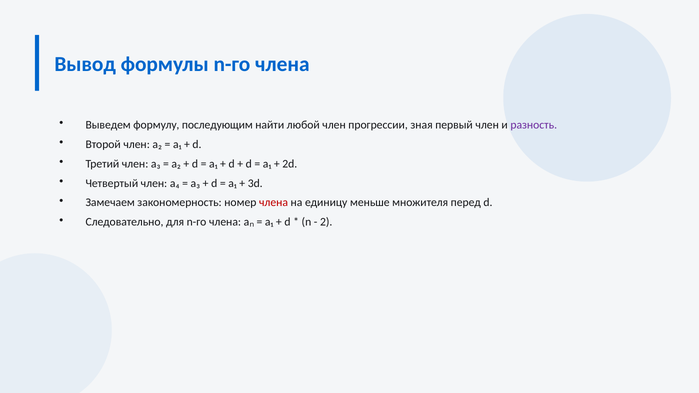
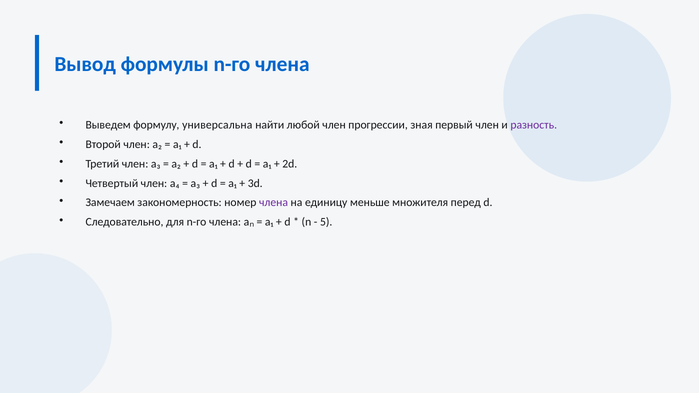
последующим: последующим -> универсальна
члена at (274, 203) colour: red -> purple
2: 2 -> 5
